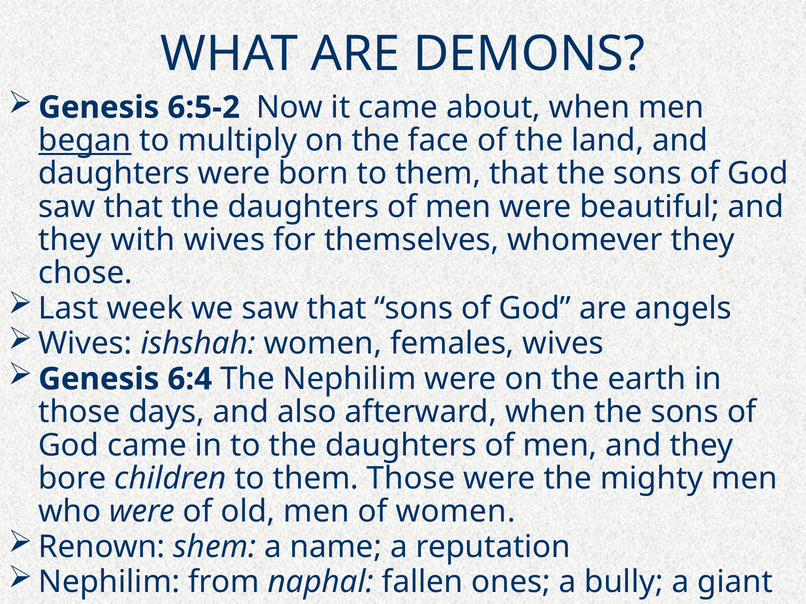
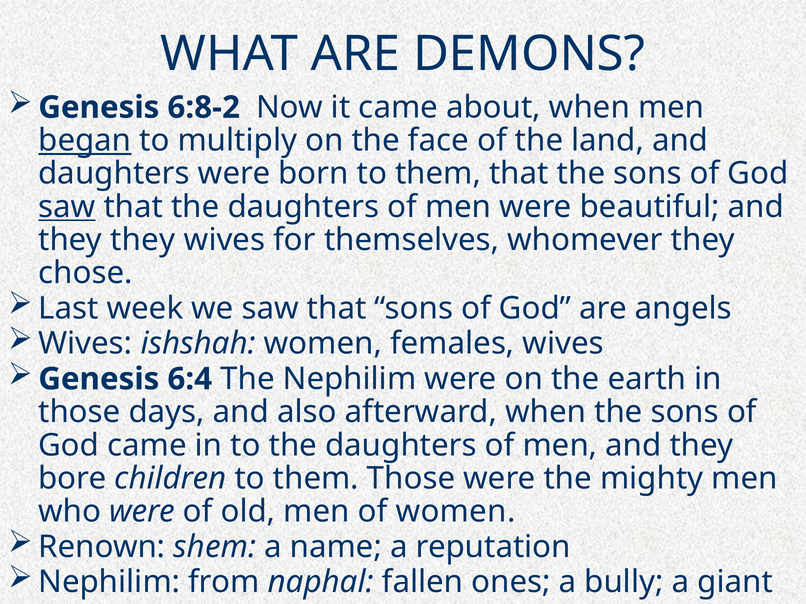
6:5-2: 6:5-2 -> 6:8-2
saw at (67, 207) underline: none -> present
they with: with -> they
